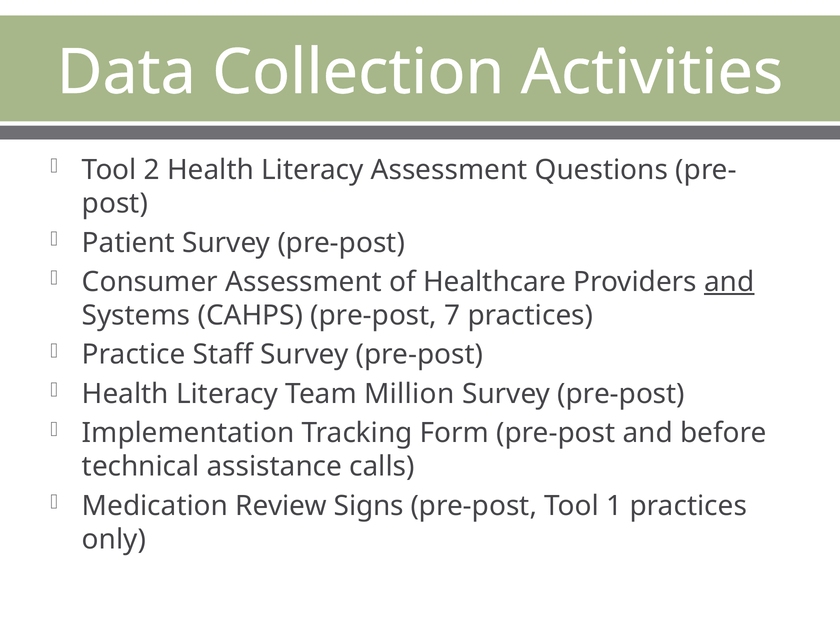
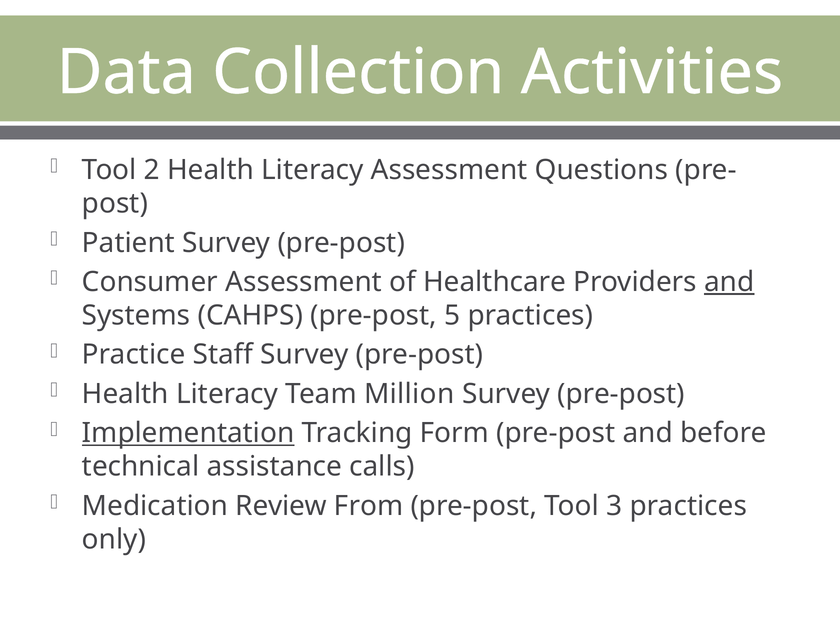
7: 7 -> 5
Implementation underline: none -> present
Signs: Signs -> From
1: 1 -> 3
